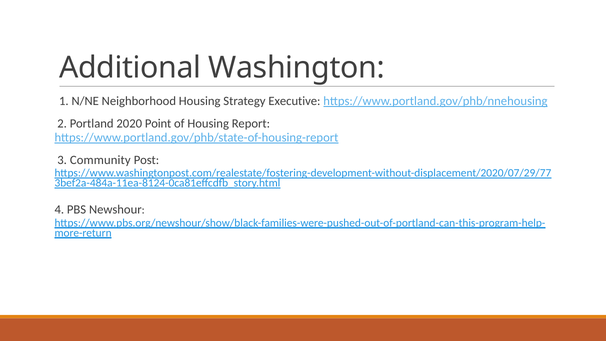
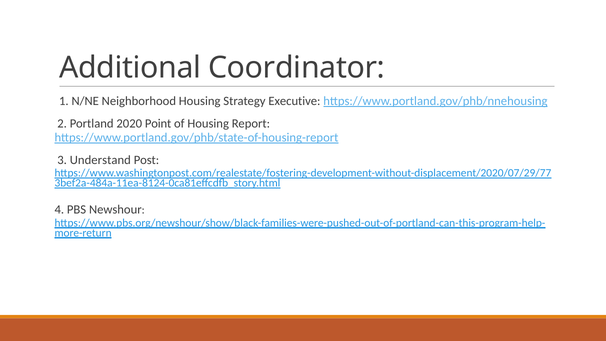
Washington: Washington -> Coordinator
Community: Community -> Understand
